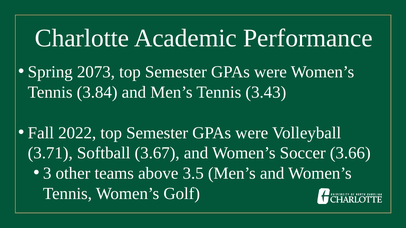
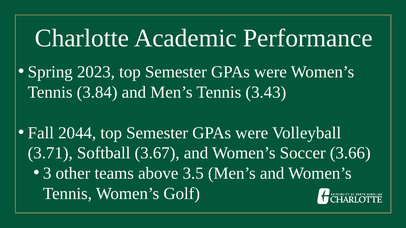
2073: 2073 -> 2023
2022: 2022 -> 2044
